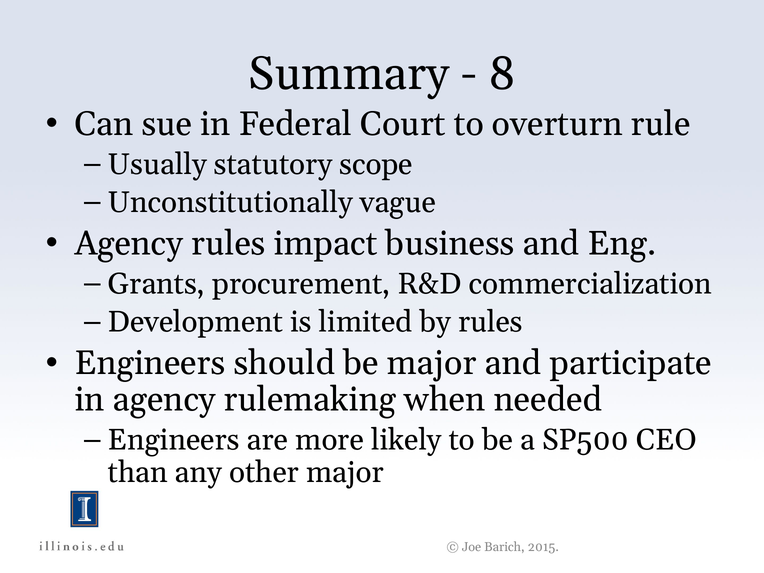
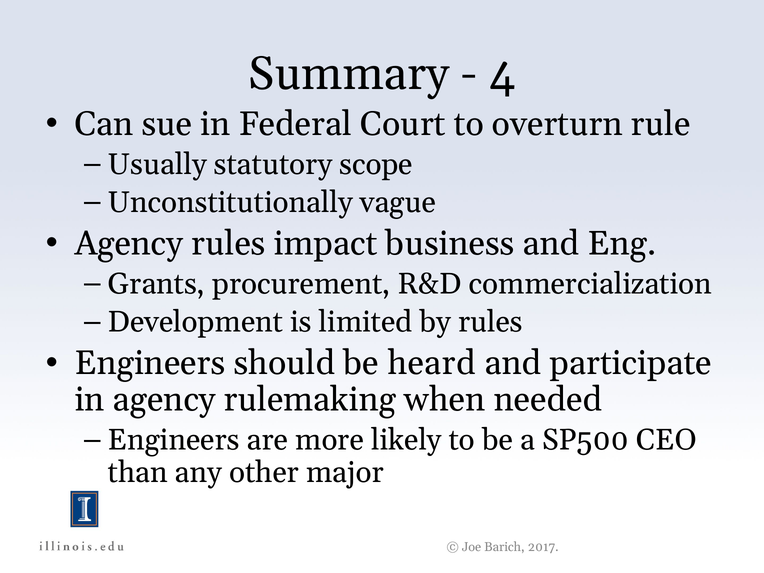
8: 8 -> 4
be major: major -> heard
2015: 2015 -> 2017
